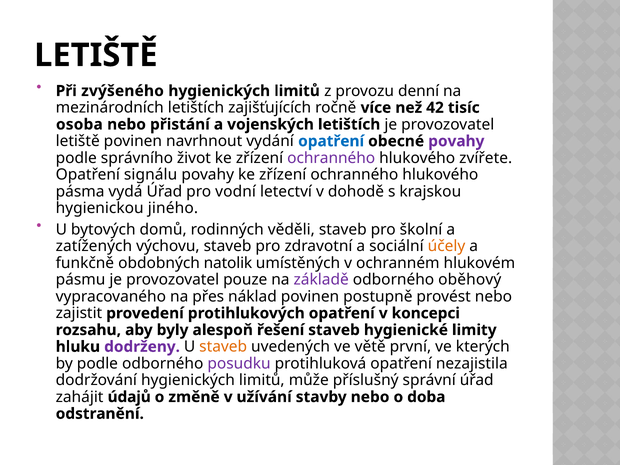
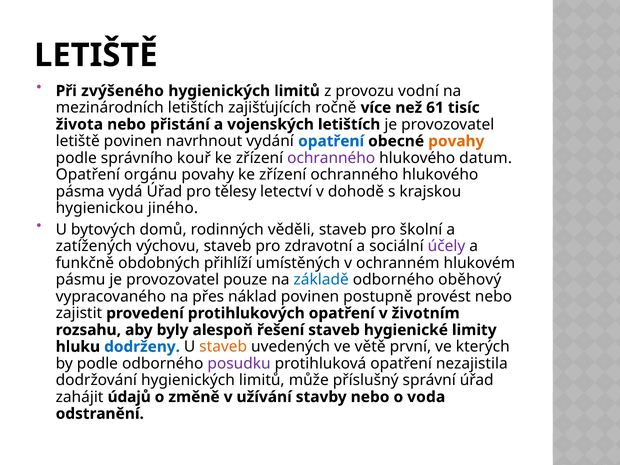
denní: denní -> vodní
42: 42 -> 61
osoba: osoba -> života
povahy at (456, 141) colour: purple -> orange
život: život -> kouř
zvířete: zvířete -> datum
signálu: signálu -> orgánu
vodní: vodní -> tělesy
účely colour: orange -> purple
natolik: natolik -> přihlíží
základě colour: purple -> blue
koncepci: koncepci -> životním
dodrženy colour: purple -> blue
doba: doba -> voda
